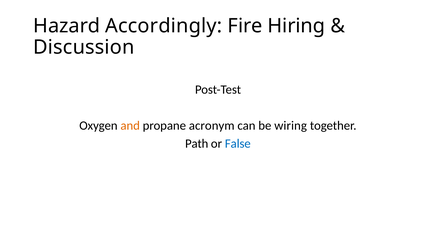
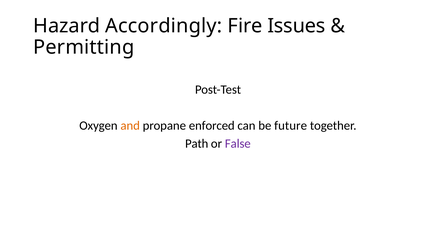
Hiring: Hiring -> Issues
Discussion: Discussion -> Permitting
acronym: acronym -> enforced
wiring: wiring -> future
False colour: blue -> purple
